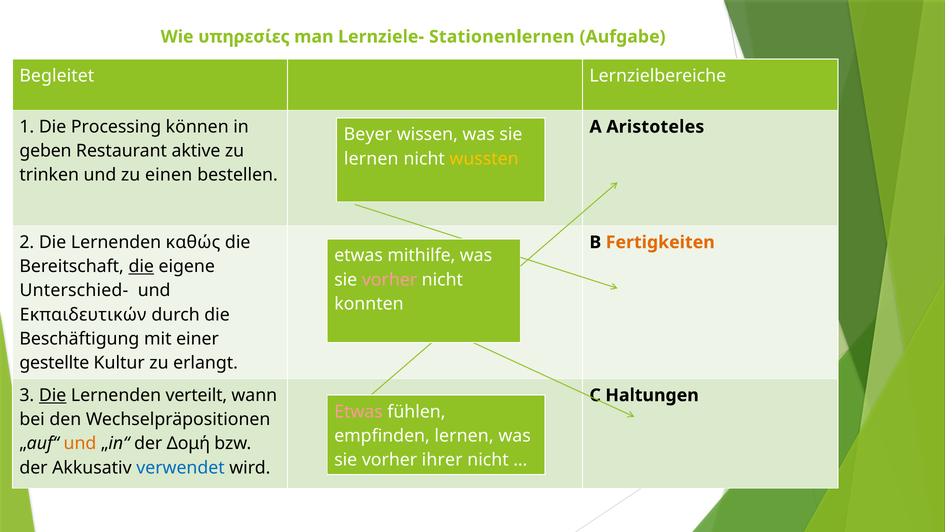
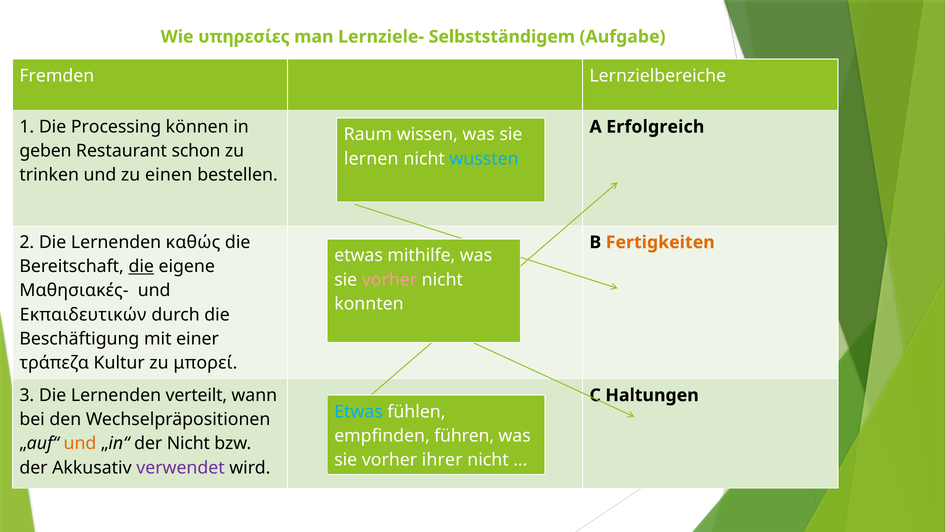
Stationenlernen: Stationenlernen -> Selbstständigem
Begleitet: Begleitet -> Fremden
Aristoteles: Aristoteles -> Erfolgreich
Beyer: Beyer -> Raum
aktive: aktive -> schon
wussten colour: yellow -> light blue
Unterschied-: Unterschied- -> Μαθησιακές-
gestellte: gestellte -> τράπεζα
erlangt: erlangt -> μπορεί
Die at (53, 395) underline: present -> none
Etwas at (359, 411) colour: pink -> light blue
empfinden lernen: lernen -> führen
der Δομή: Δομή -> Nicht
verwendet colour: blue -> purple
